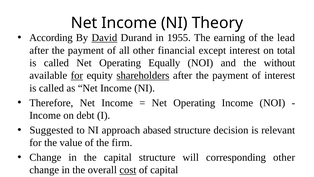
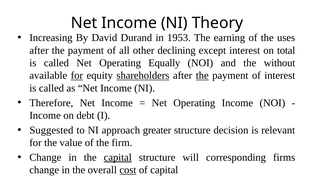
According: According -> Increasing
David underline: present -> none
1955: 1955 -> 1953
lead: lead -> uses
financial: financial -> declining
the at (202, 75) underline: none -> present
abased: abased -> greater
capital at (118, 157) underline: none -> present
corresponding other: other -> firms
